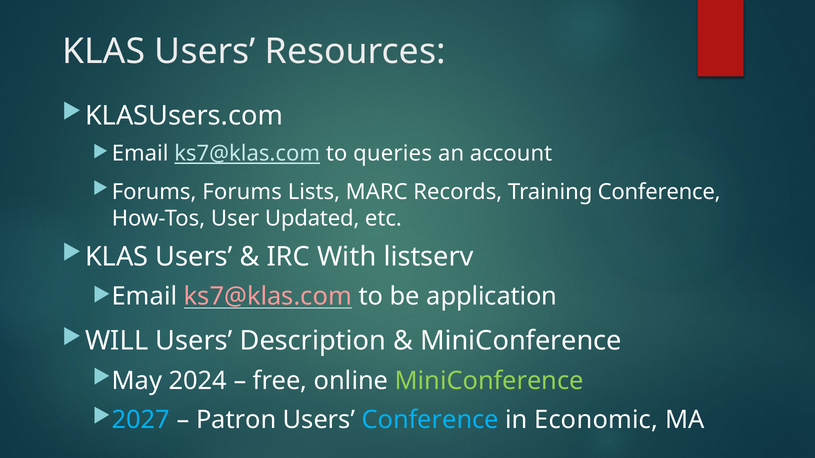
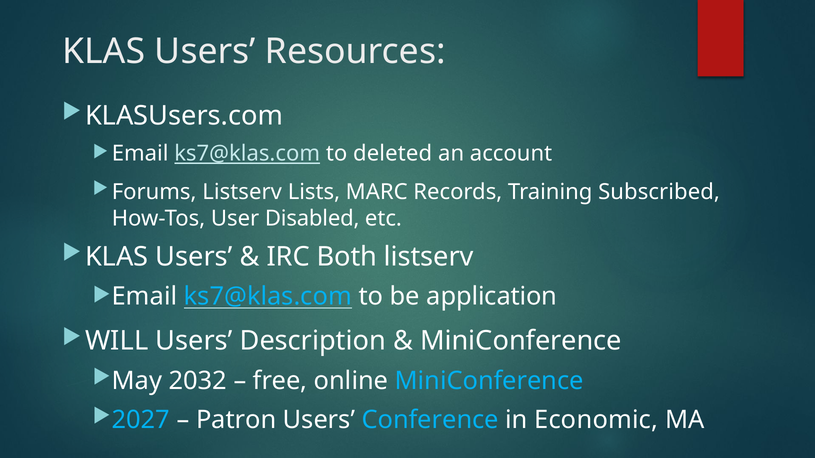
queries: queries -> deleted
Forums Forums: Forums -> Listserv
Training Conference: Conference -> Subscribed
Updated: Updated -> Disabled
With: With -> Both
ks7@klas.com at (268, 297) colour: pink -> light blue
2024: 2024 -> 2032
MiniConference at (489, 381) colour: light green -> light blue
